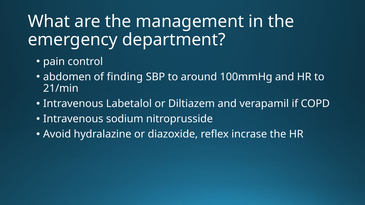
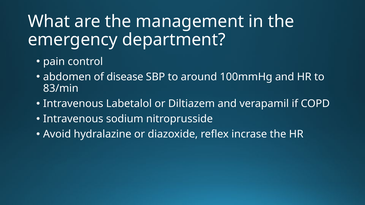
finding: finding -> disease
21/min: 21/min -> 83/min
